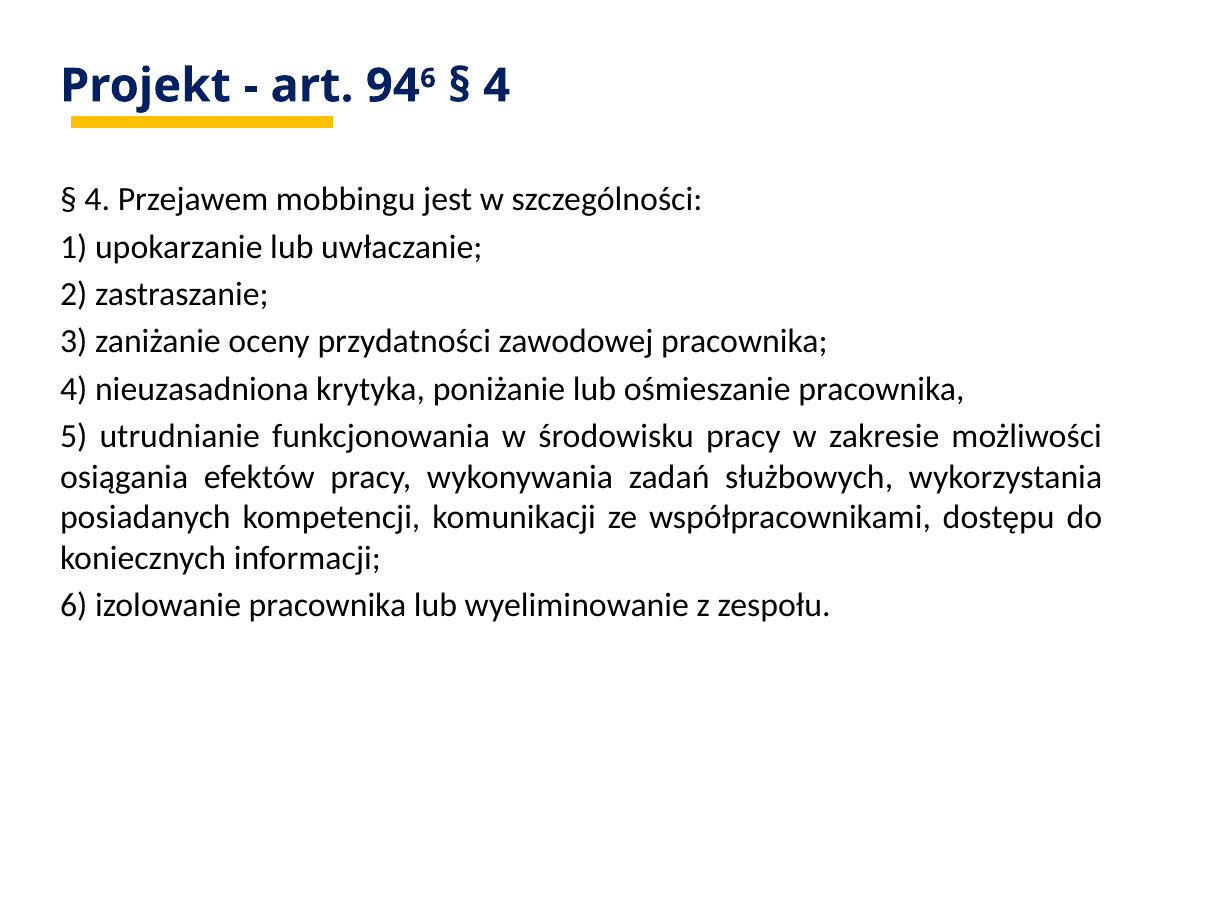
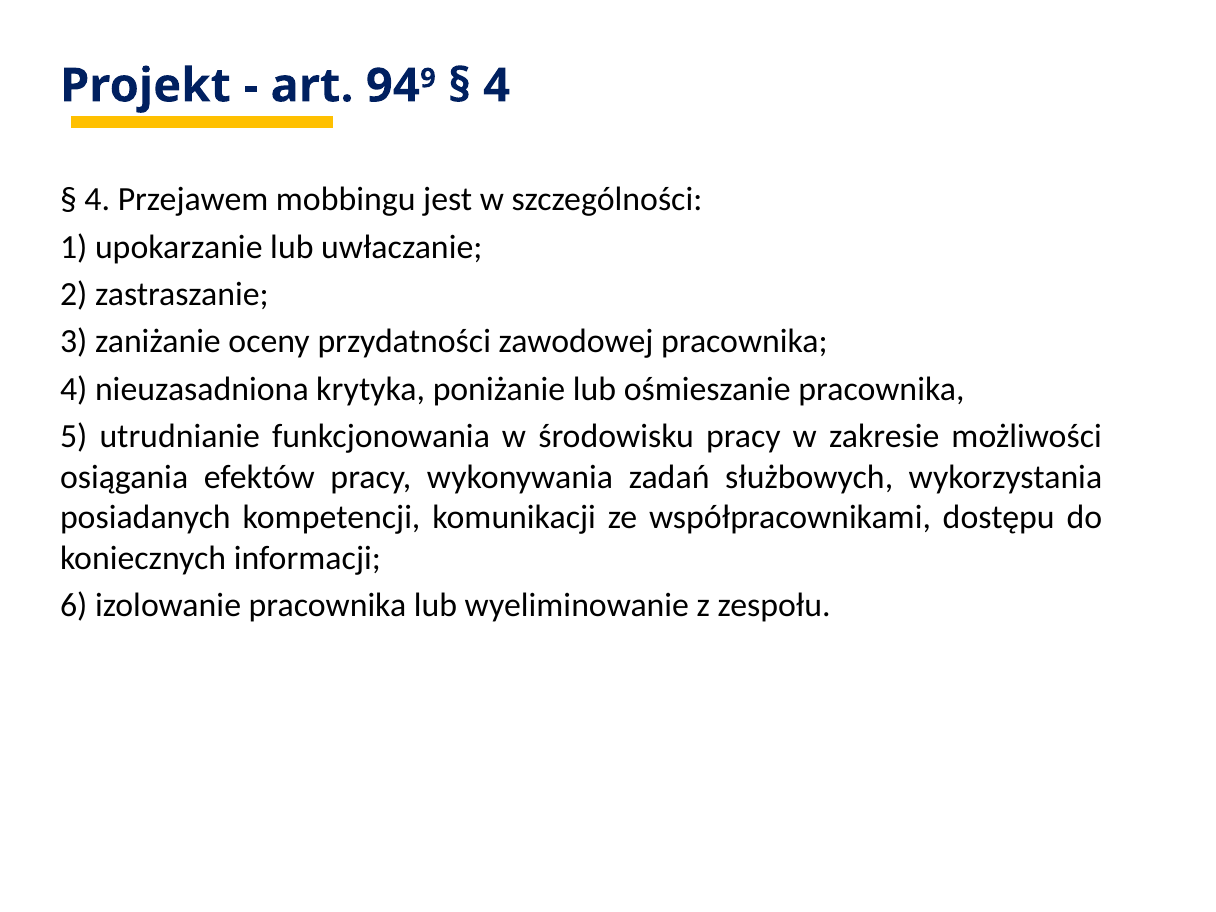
6 at (428, 78): 6 -> 9
